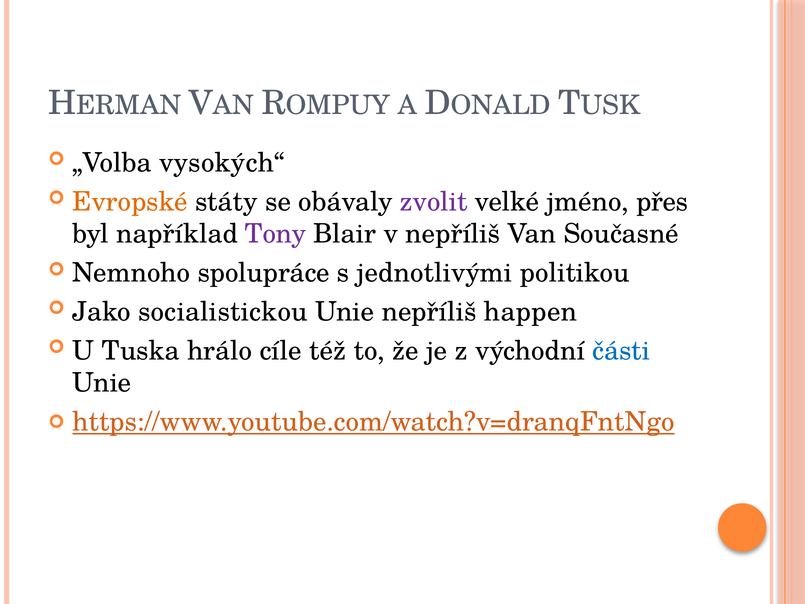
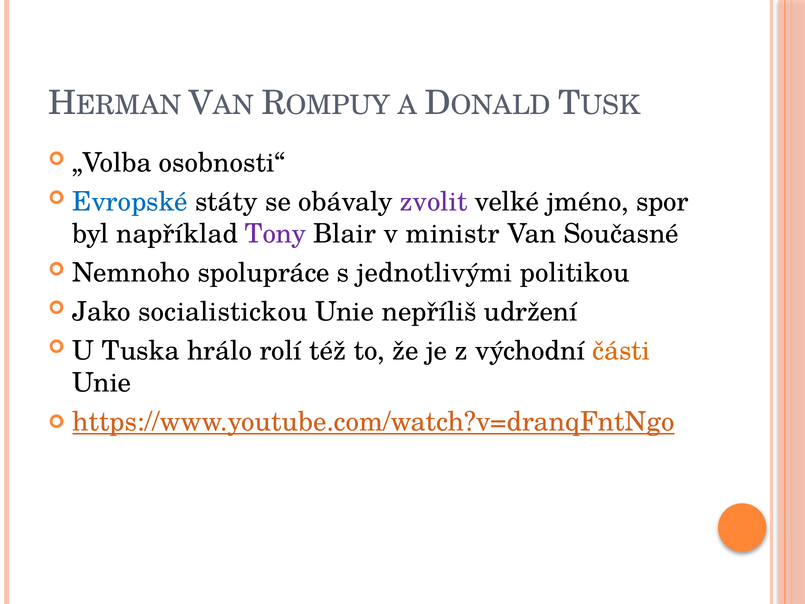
vysokých“: vysokých“ -> osobnosti“
Evropské colour: orange -> blue
přes: přes -> spor
v nepříliš: nepříliš -> ministr
happen: happen -> udržení
cíle: cíle -> rolí
části colour: blue -> orange
